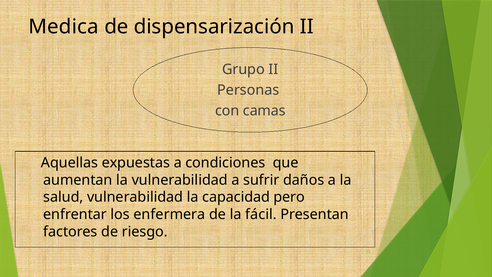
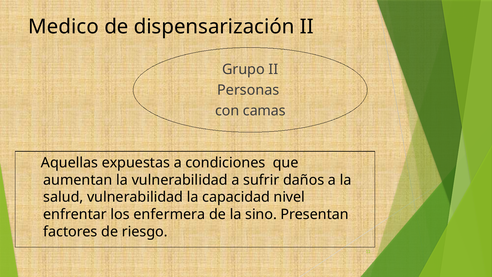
Medica: Medica -> Medico
pero: pero -> nivel
fácil: fácil -> sino
